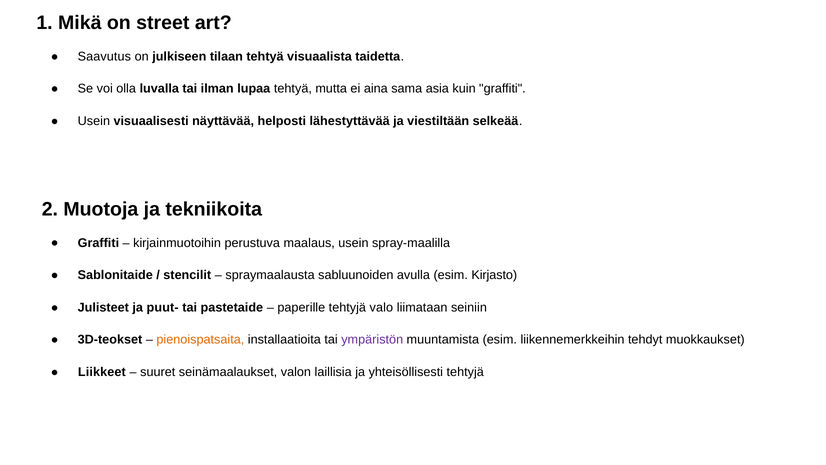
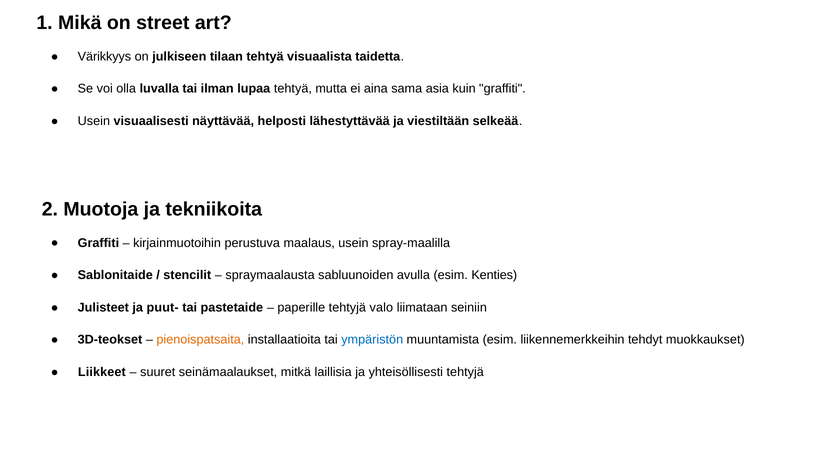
Saavutus: Saavutus -> Värikkyys
Kirjasto: Kirjasto -> Kenties
ympäristön colour: purple -> blue
valon: valon -> mitkä
